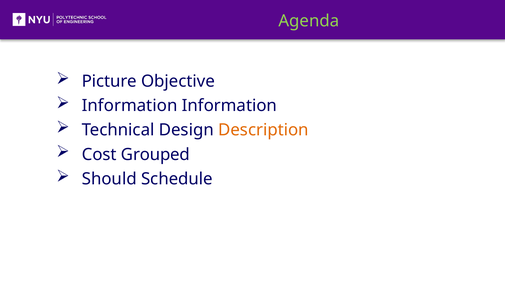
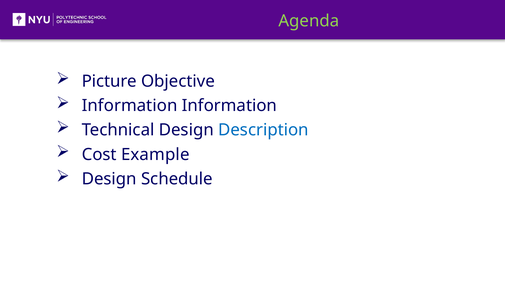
Description colour: orange -> blue
Grouped: Grouped -> Example
Should at (109, 179): Should -> Design
